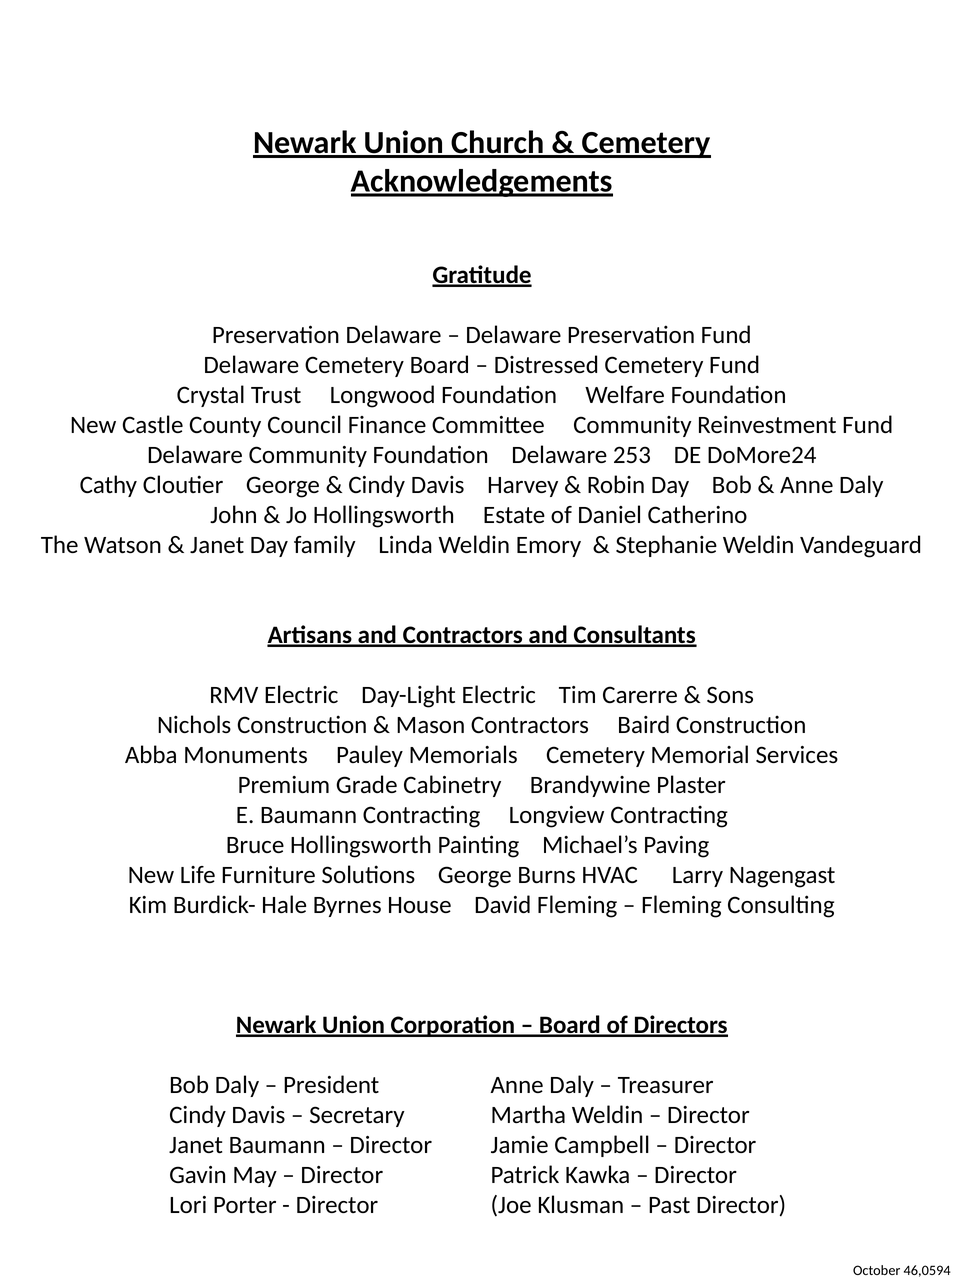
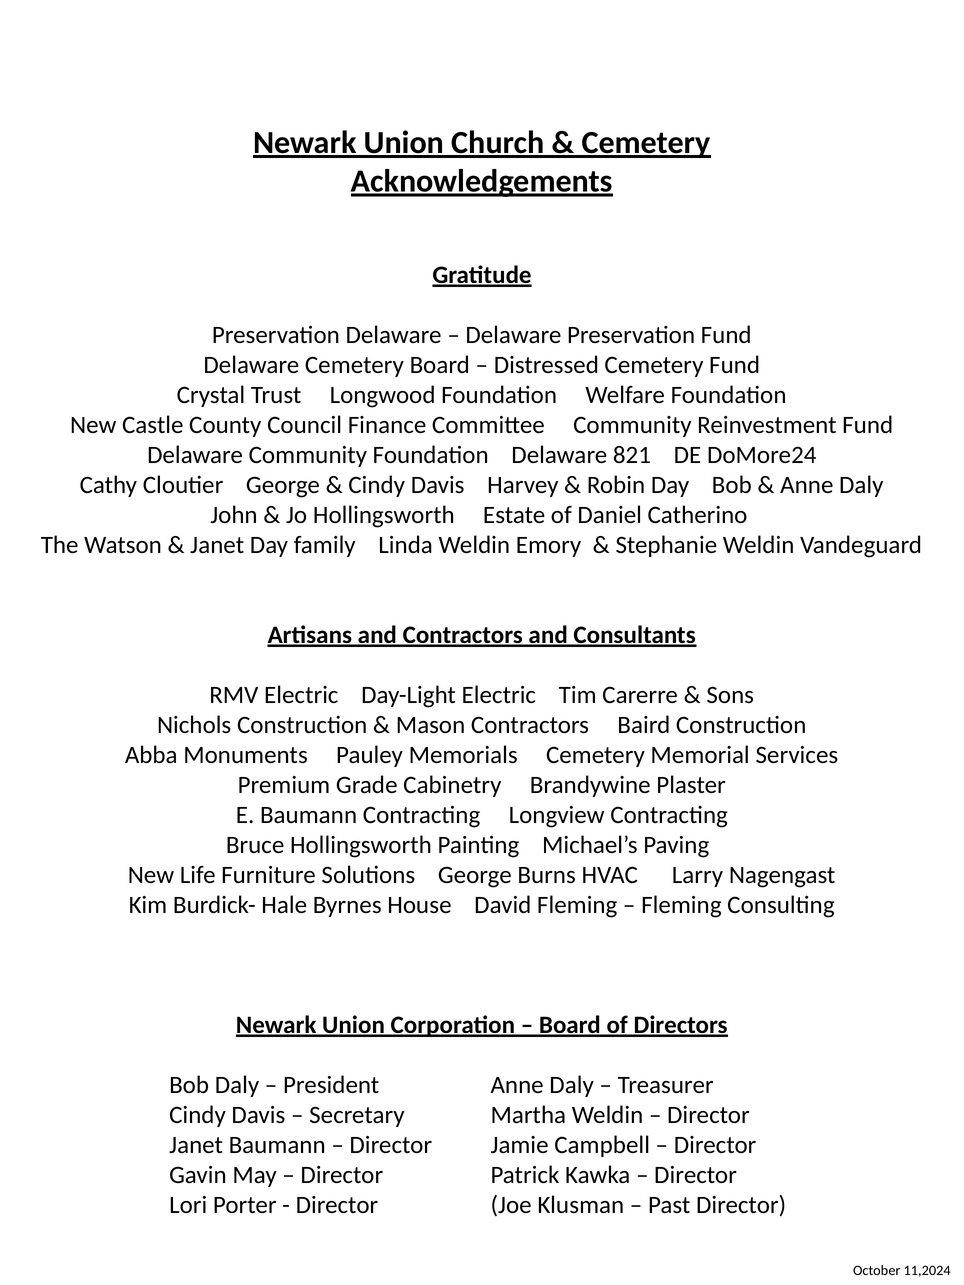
253: 253 -> 821
46,0594: 46,0594 -> 11,2024
